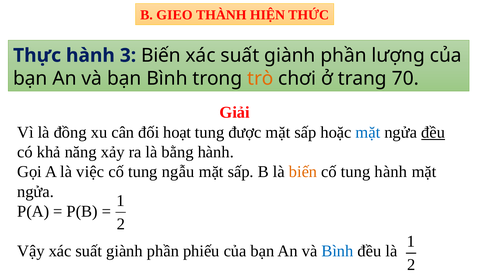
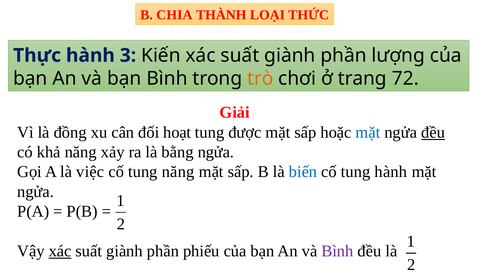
GIEO: GIEO -> CHIA
HIỆN: HIỆN -> LOẠI
3 Biến: Biến -> Kiến
70: 70 -> 72
bằng hành: hành -> ngửa
tung ngẫu: ngẫu -> năng
biến at (303, 172) colour: orange -> blue
xác at (60, 251) underline: none -> present
Bình at (337, 251) colour: blue -> purple
